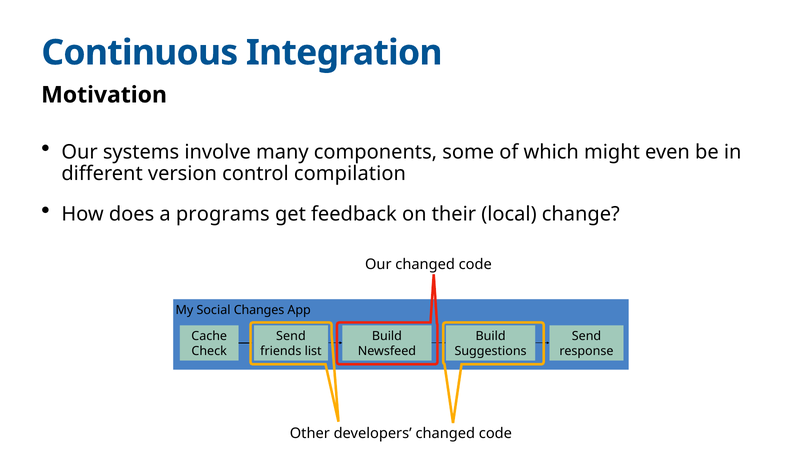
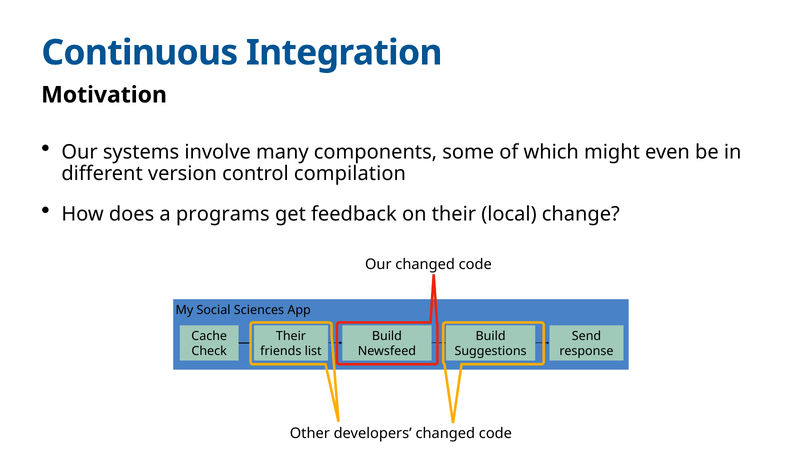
Changes: Changes -> Sciences
Send at (291, 336): Send -> Their
